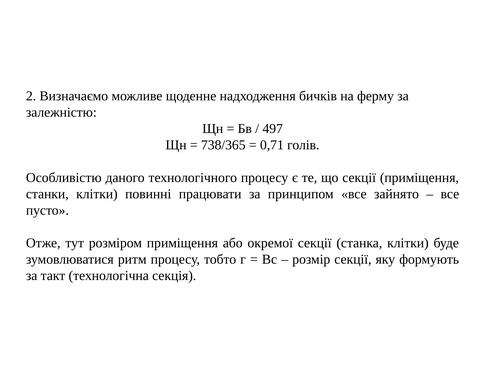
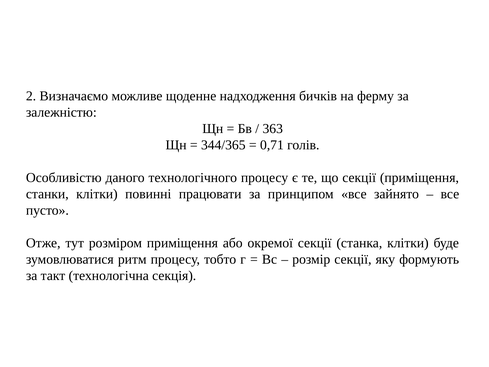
497: 497 -> 363
738/365: 738/365 -> 344/365
